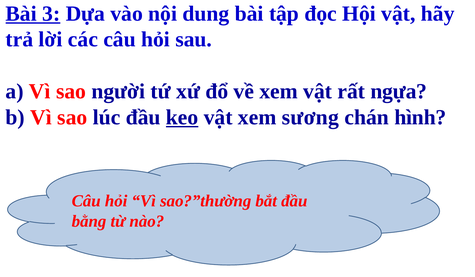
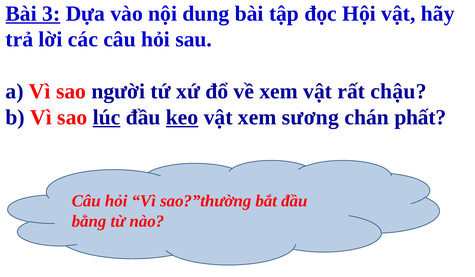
ngựa: ngựa -> chậu
lúc underline: none -> present
hình: hình -> phất
